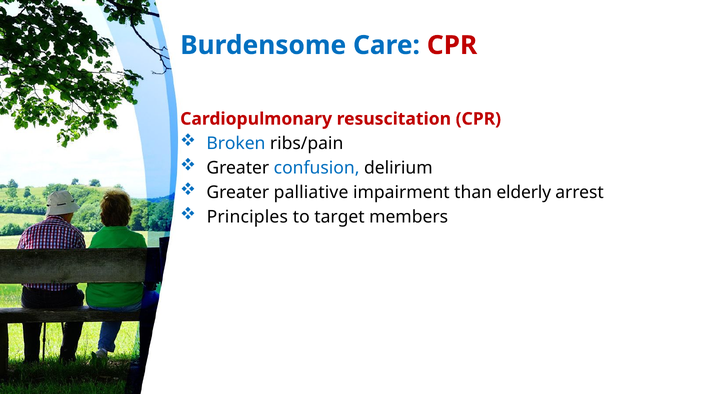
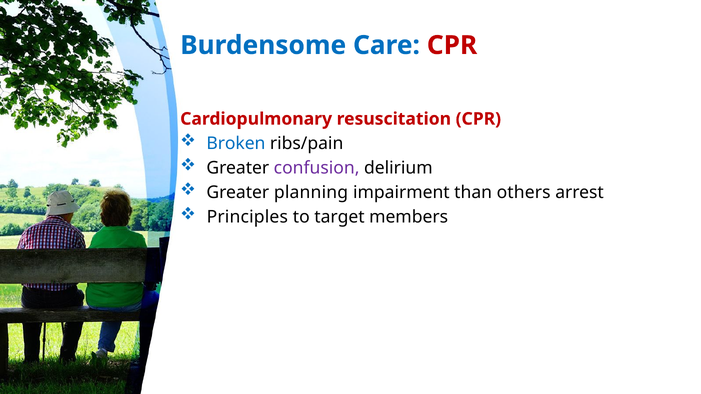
confusion colour: blue -> purple
palliative: palliative -> planning
elderly: elderly -> others
